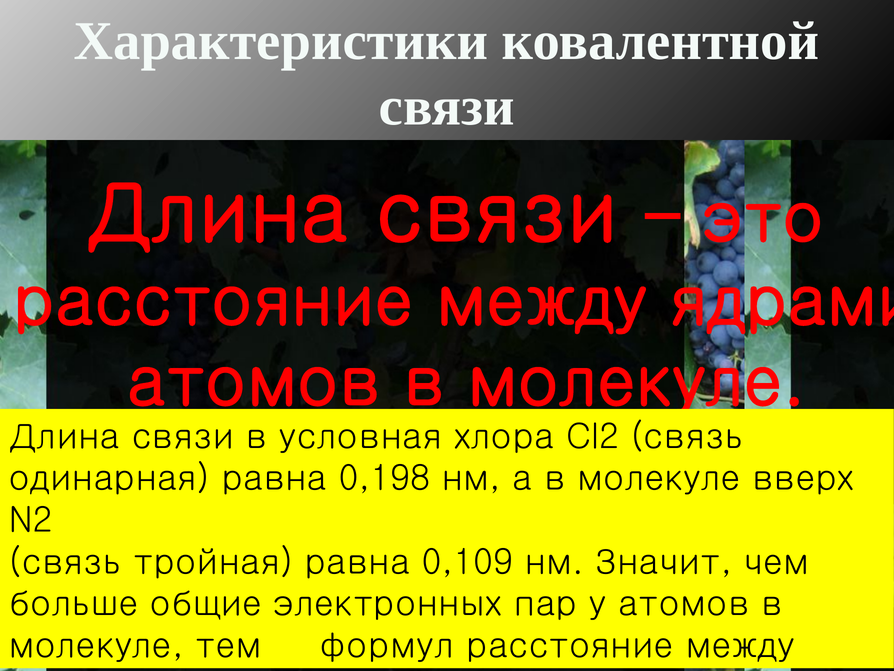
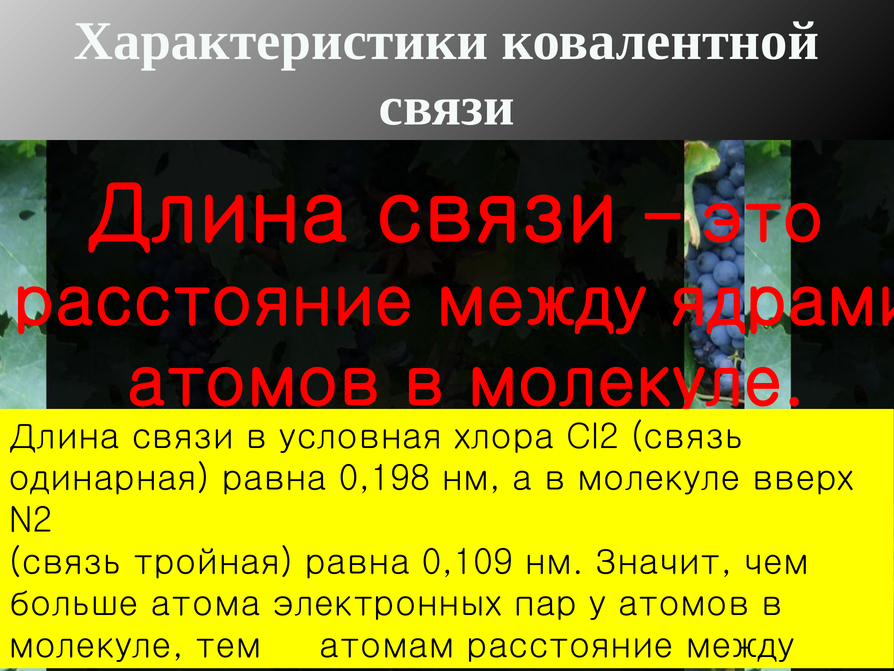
общие: общие -> атома
формул: формул -> атомам
